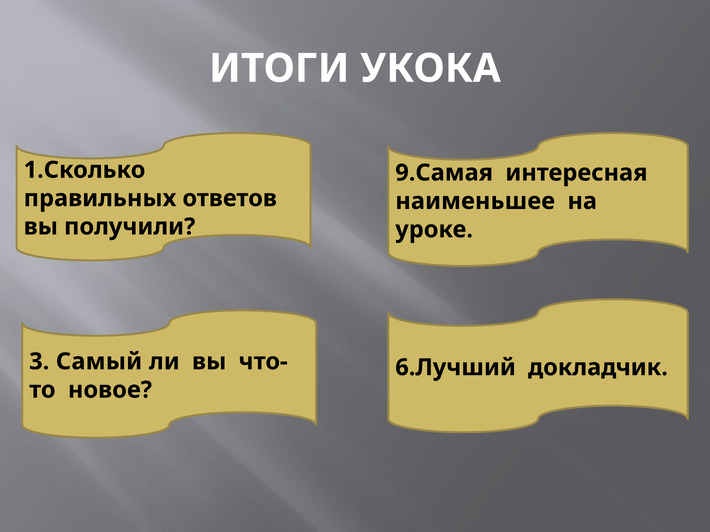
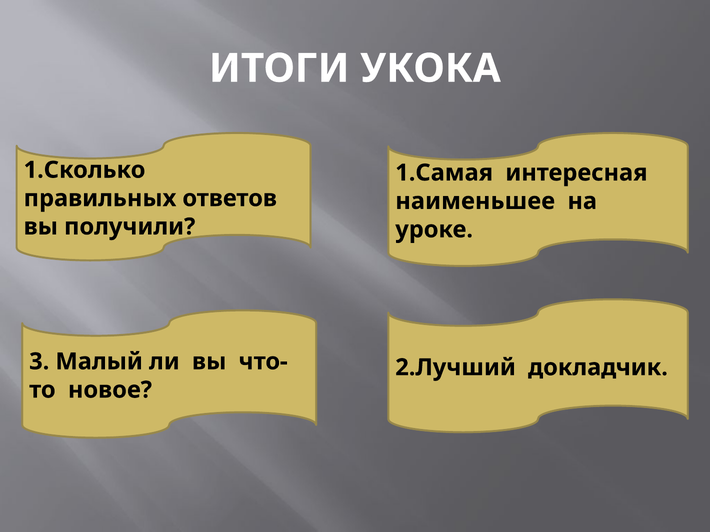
9.Самая: 9.Самая -> 1.Самая
Самый: Самый -> Малый
6.Лучший: 6.Лучший -> 2.Лучший
